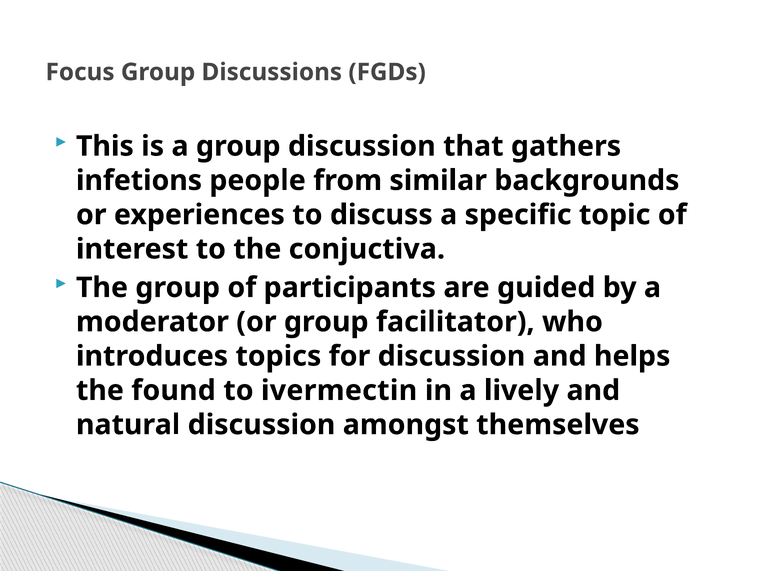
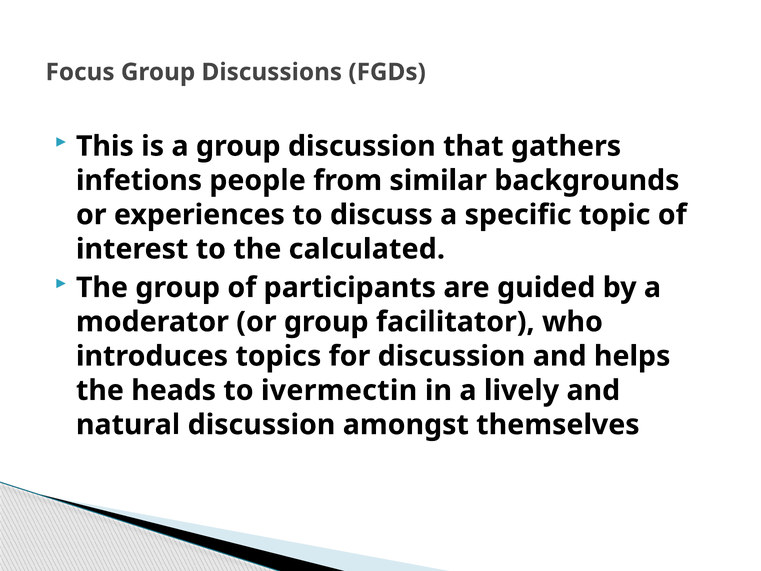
conjuctiva: conjuctiva -> calculated
found: found -> heads
